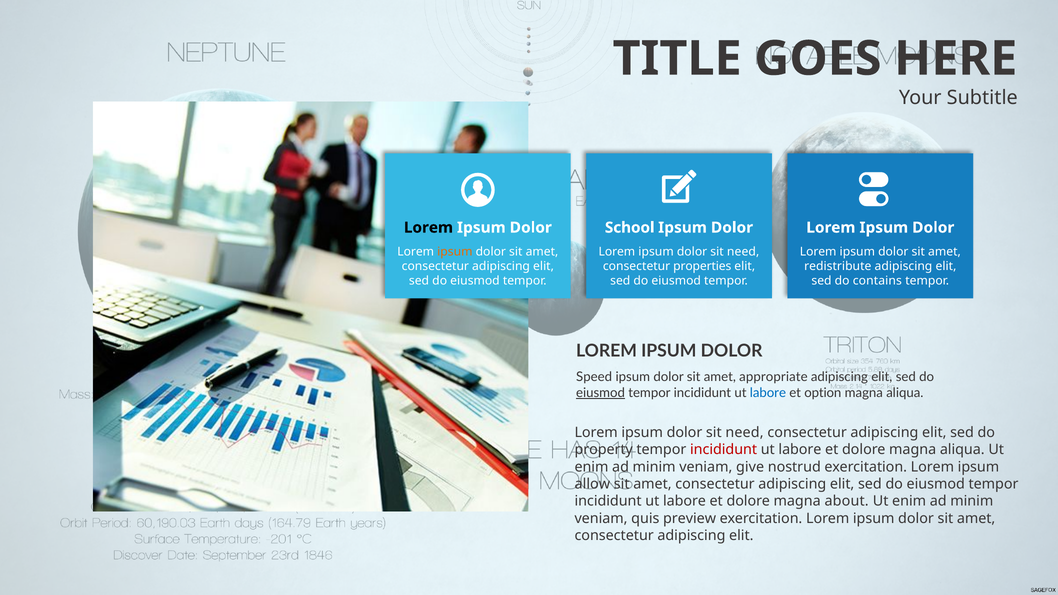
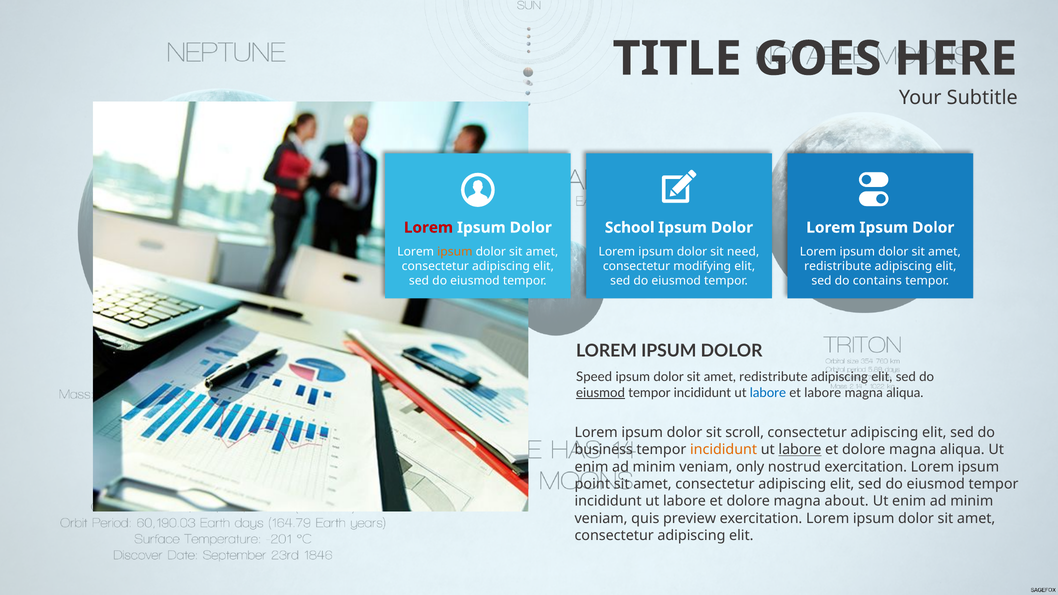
Lorem at (428, 228) colour: black -> red
properties: properties -> modifying
appropriate at (773, 377): appropriate -> redistribute
et option: option -> labore
need at (745, 433): need -> scroll
property: property -> business
incididunt at (724, 450) colour: red -> orange
labore at (800, 450) underline: none -> present
give: give -> only
allow: allow -> point
